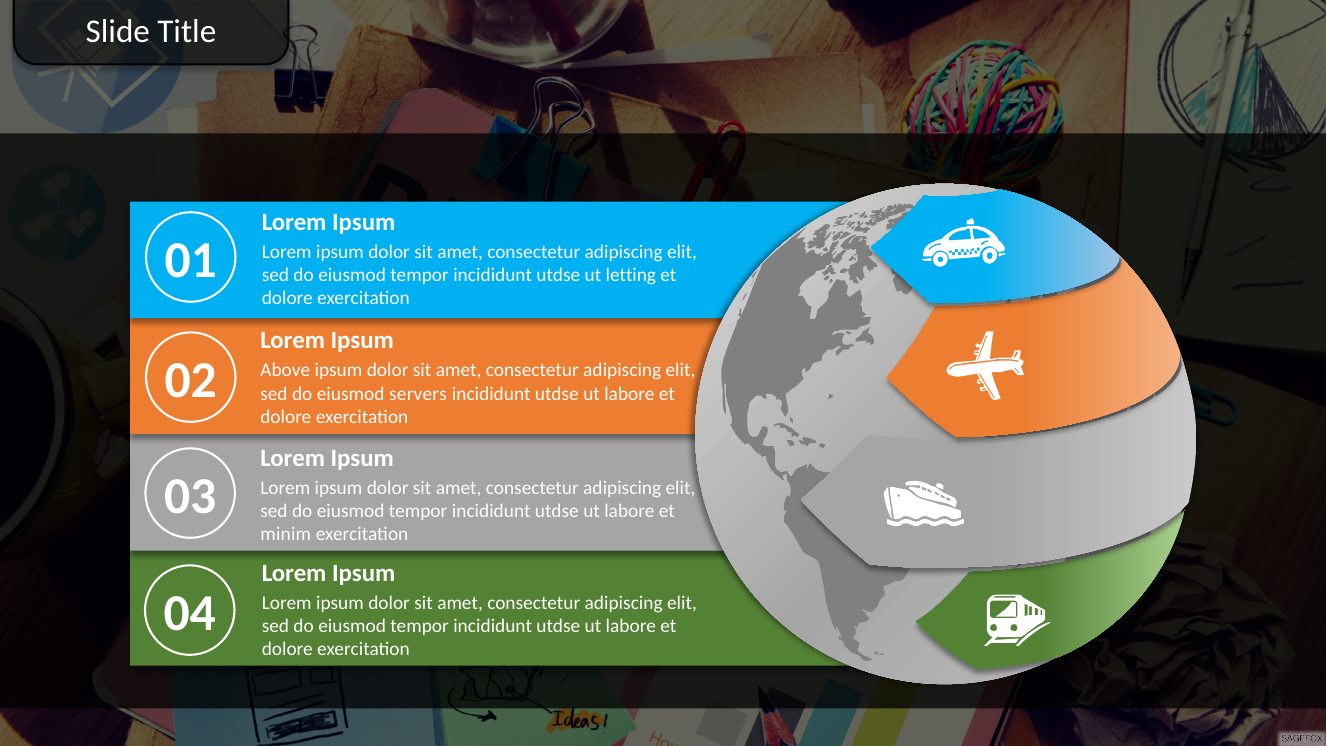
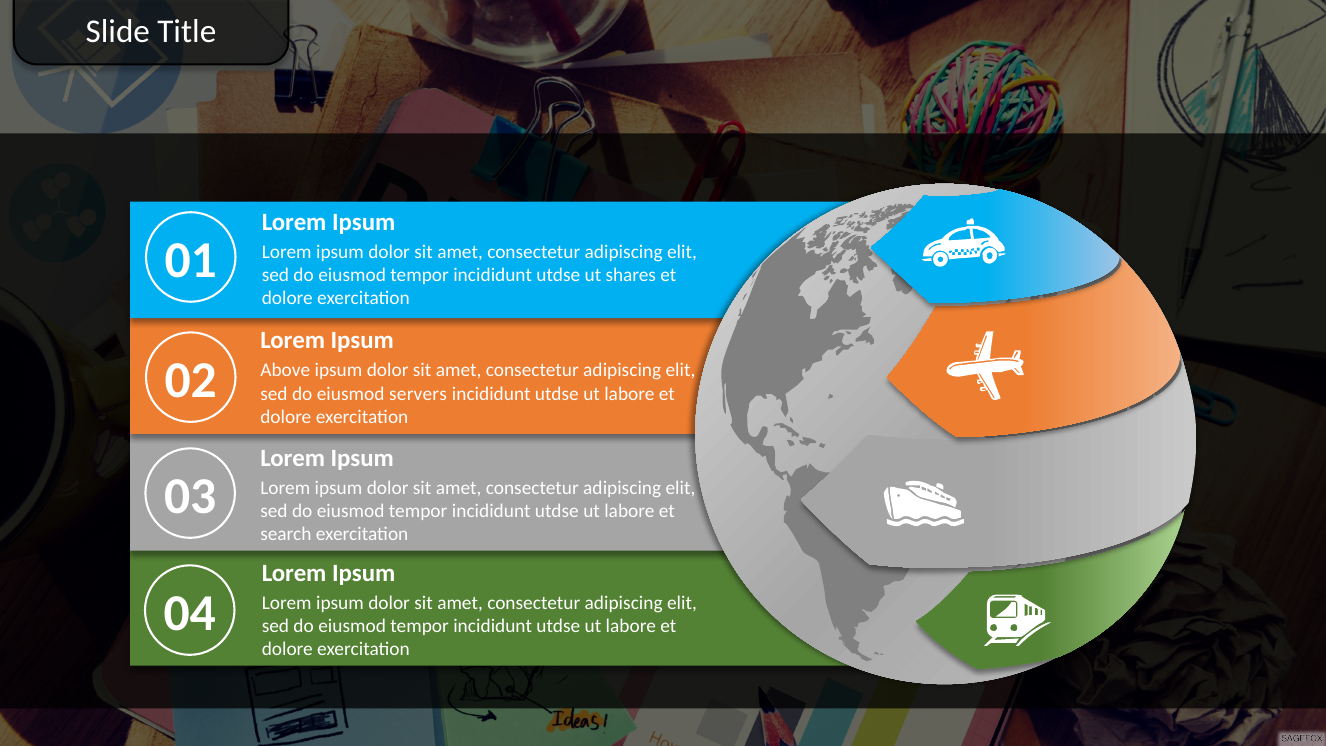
letting: letting -> shares
minim: minim -> search
